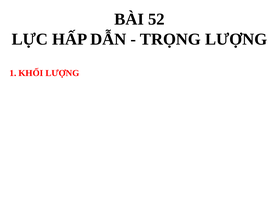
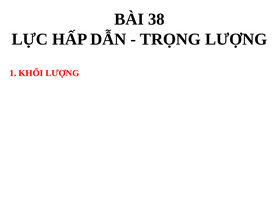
52: 52 -> 38
